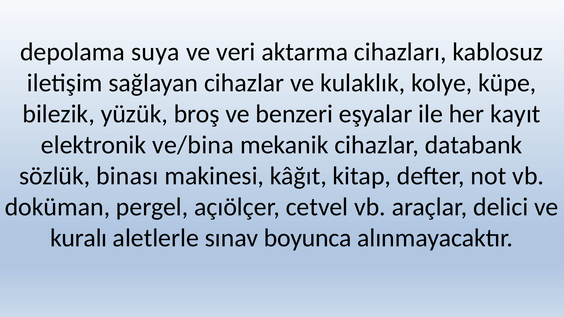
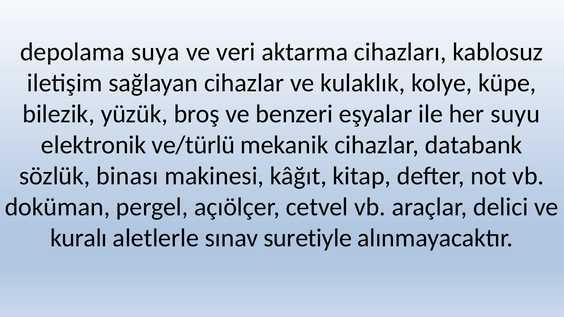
kayıt: kayıt -> suyu
ve/bina: ve/bina -> ve/türlü
boyunca: boyunca -> suretiyle
